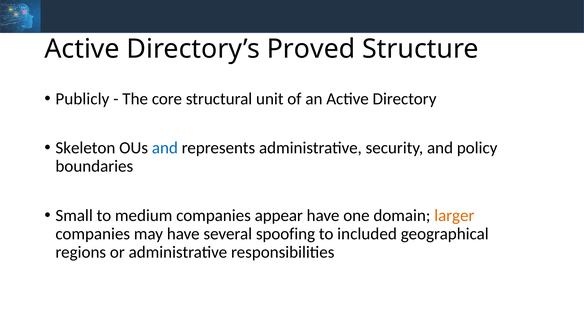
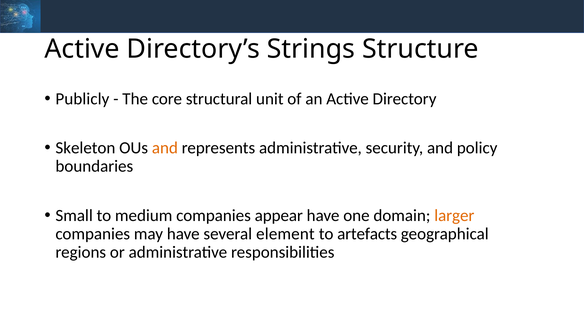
Proved: Proved -> Strings
and at (165, 148) colour: blue -> orange
spoofing: spoofing -> element
included: included -> artefacts
